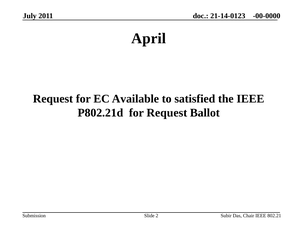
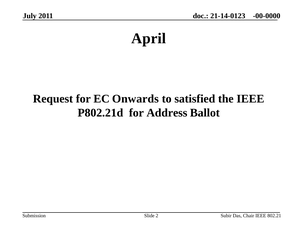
Available: Available -> Onwards
for Request: Request -> Address
